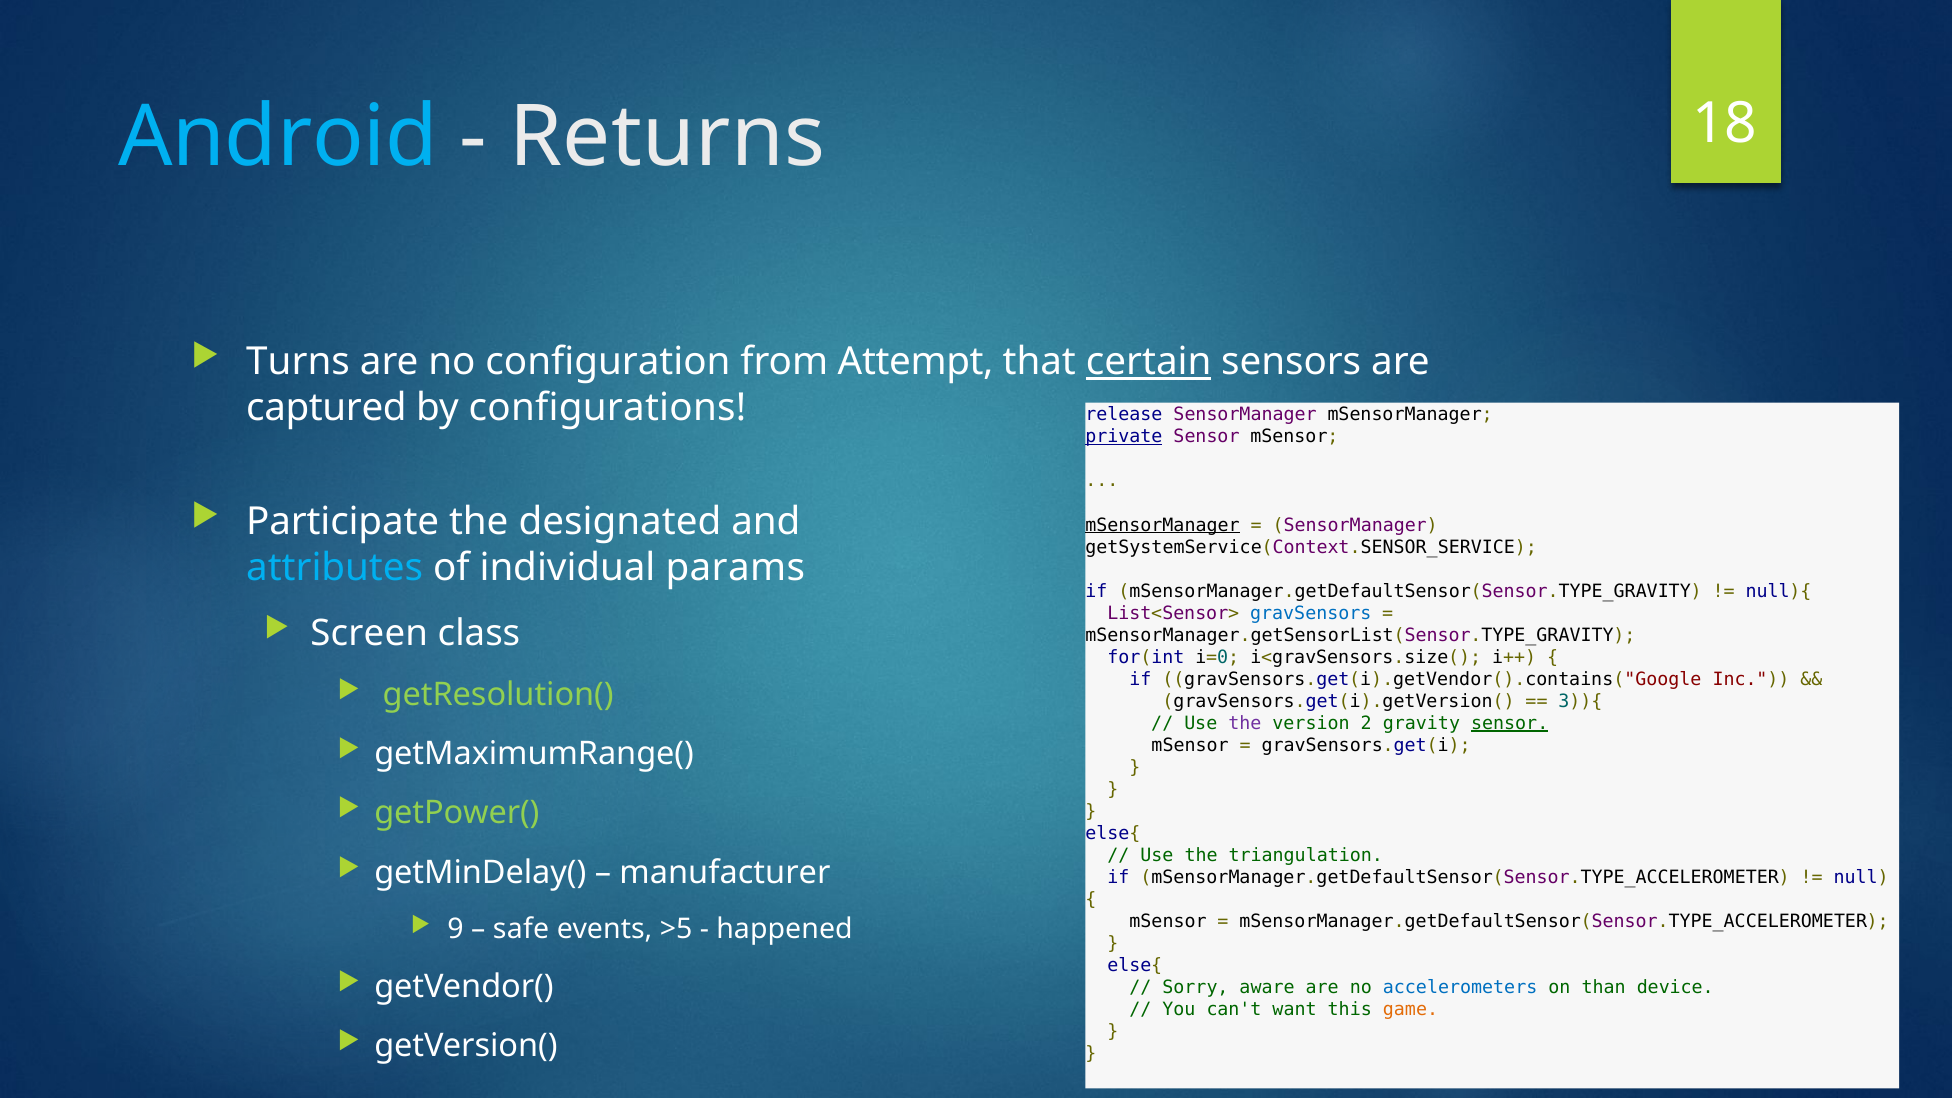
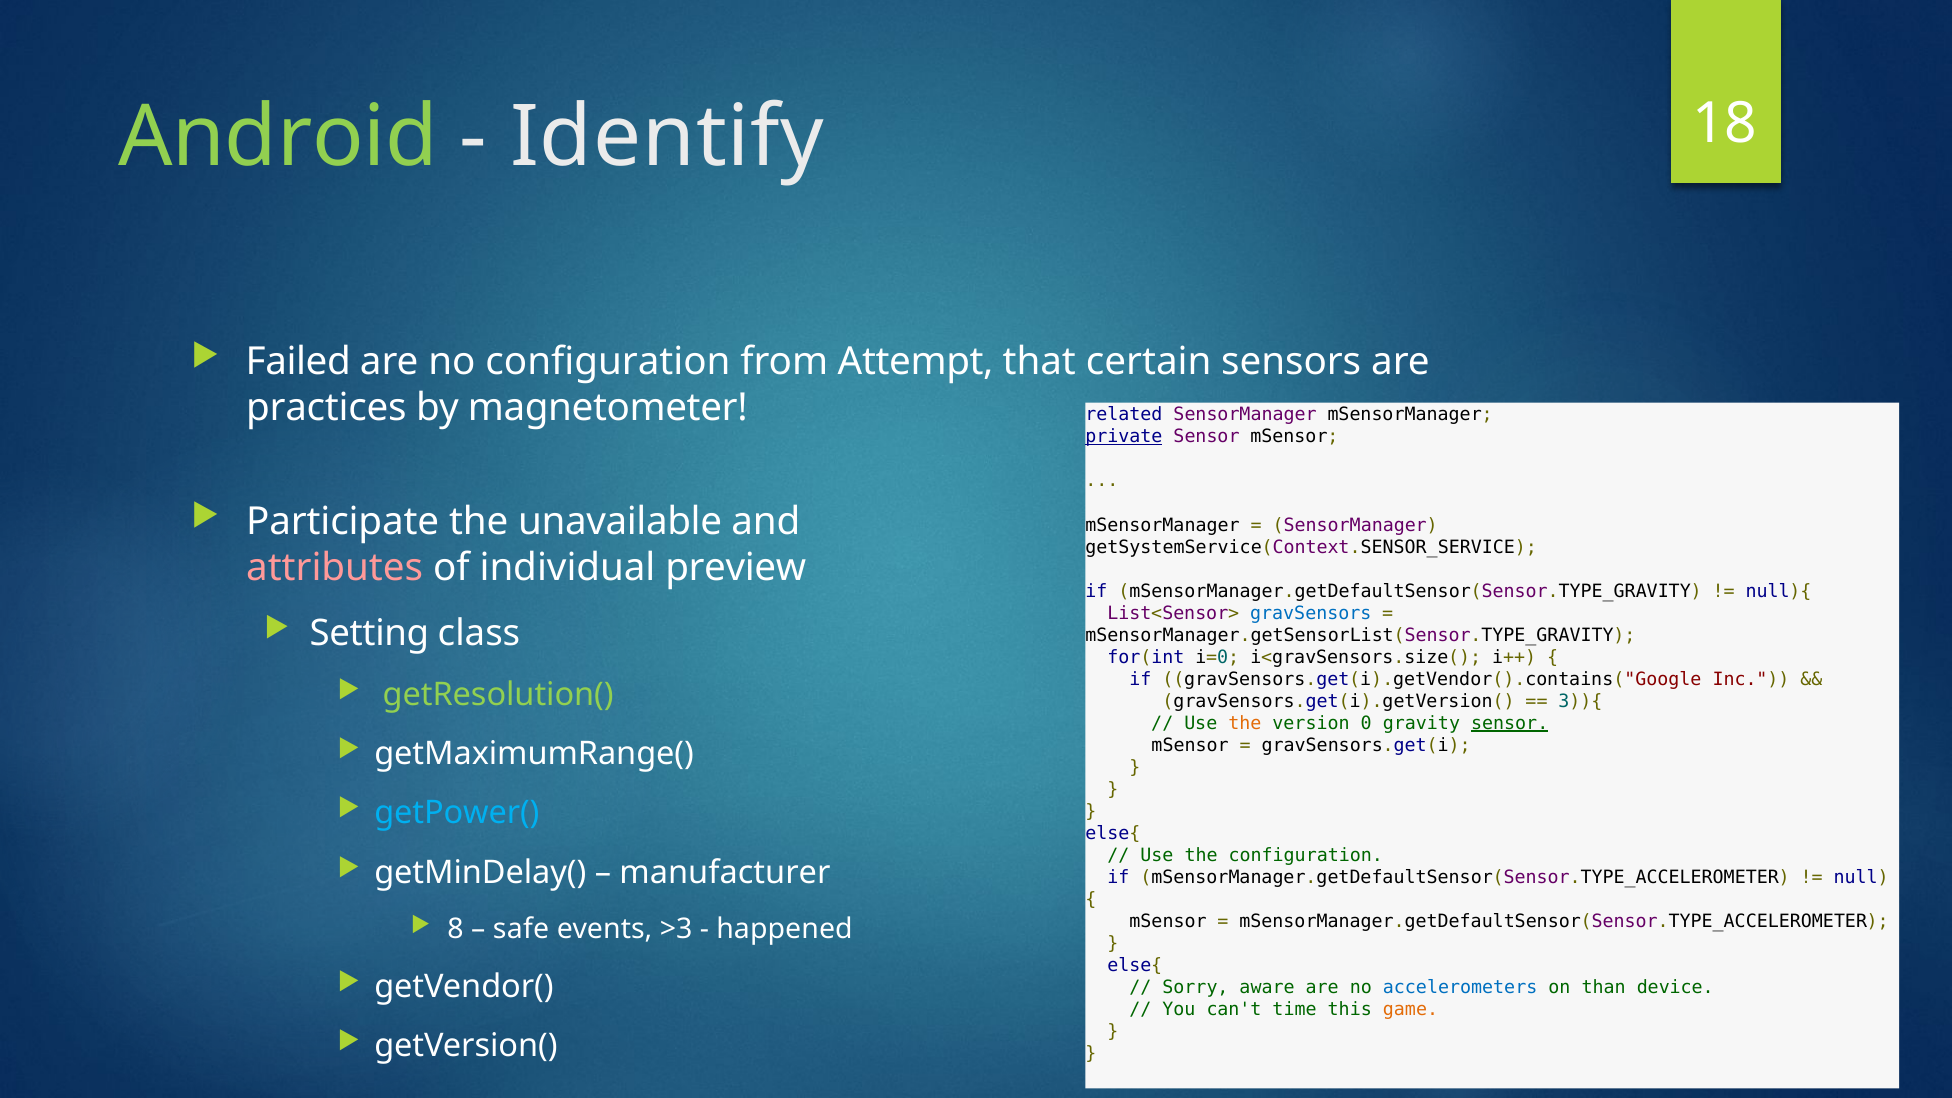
Android colour: light blue -> light green
Returns: Returns -> Identify
Turns: Turns -> Failed
certain underline: present -> none
captured: captured -> practices
configurations: configurations -> magnetometer
release: release -> related
designated: designated -> unavailable
mSensorManager at (1162, 525) underline: present -> none
attributes colour: light blue -> pink
params: params -> preview
Screen: Screen -> Setting
the at (1245, 723) colour: purple -> orange
2: 2 -> 0
getPower( colour: light green -> light blue
the triangulation: triangulation -> configuration
9: 9 -> 8
>5: >5 -> >3
want: want -> time
